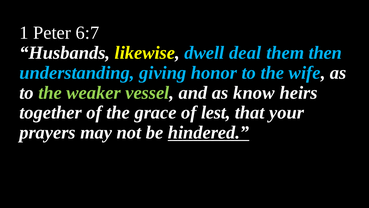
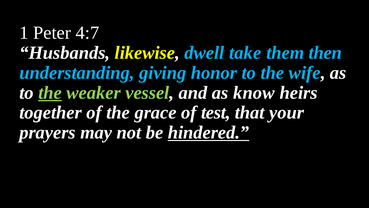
6:7: 6:7 -> 4:7
deal: deal -> take
the at (50, 92) underline: none -> present
lest: lest -> test
